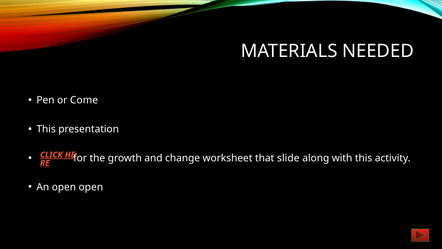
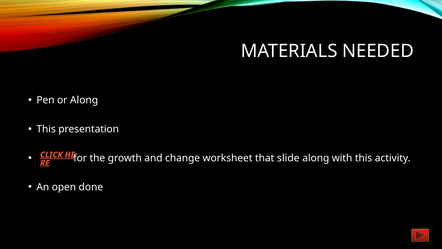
or Come: Come -> Along
open open: open -> done
